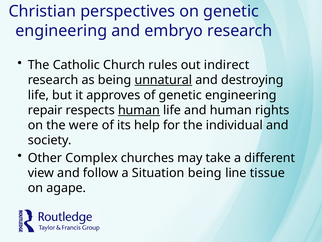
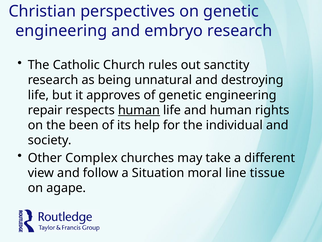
indirect: indirect -> sanctity
unnatural underline: present -> none
were: were -> been
Situation being: being -> moral
